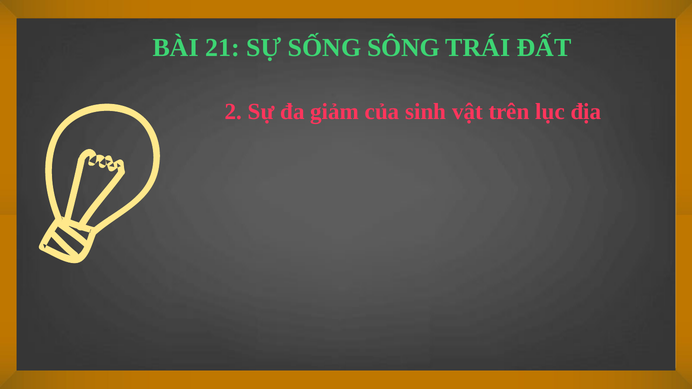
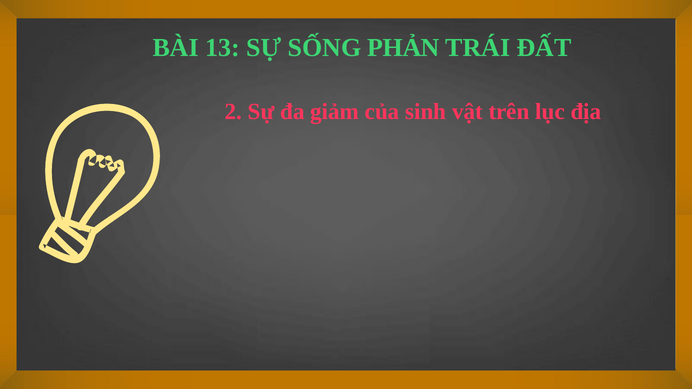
21: 21 -> 13
SÔNG: SÔNG -> PHẢN
